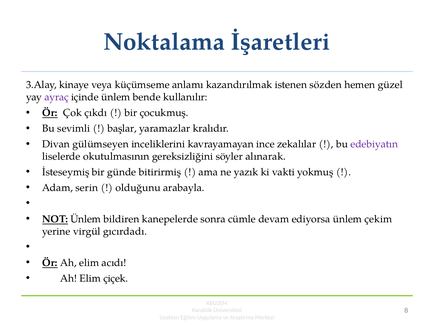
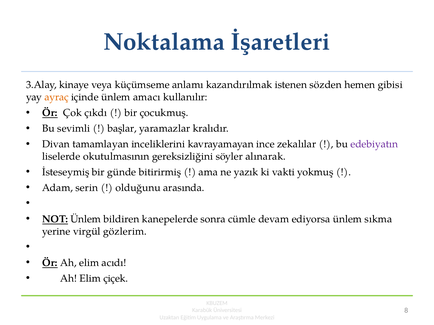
güzel: güzel -> gibisi
ayraç colour: purple -> orange
bende: bende -> amacı
gülümseyen: gülümseyen -> tamamlayan
arabayla: arabayla -> arasında
çekim: çekim -> sıkma
gıcırdadı: gıcırdadı -> gözlerim
